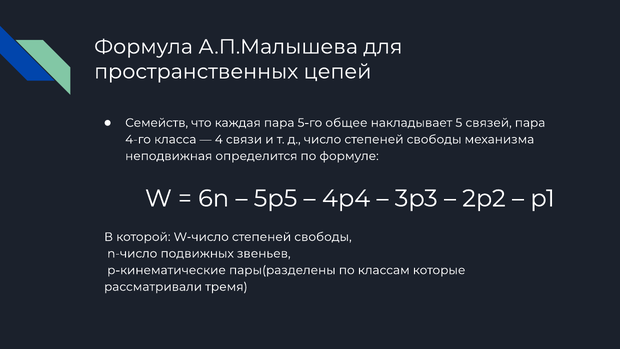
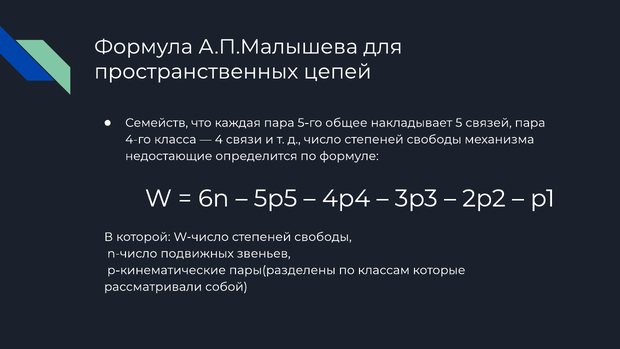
неподвижная: неподвижная -> недостающие
тремя: тремя -> собой
